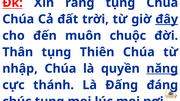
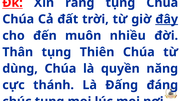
chuộc: chuộc -> nhiều
nhập: nhập -> dùng
năng underline: present -> none
